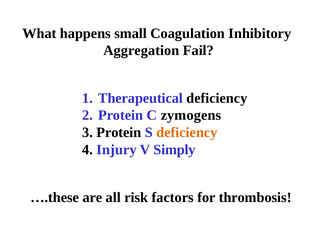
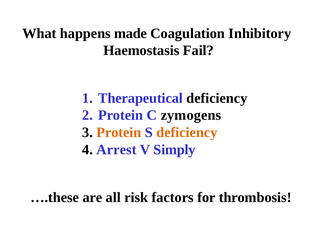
small: small -> made
Aggregation: Aggregation -> Haemostasis
Protein at (119, 132) colour: black -> orange
Injury: Injury -> Arrest
